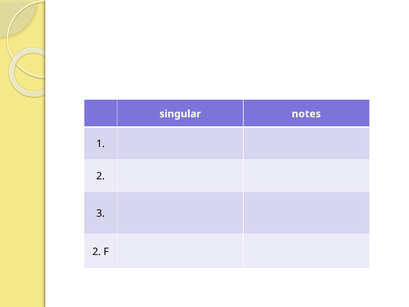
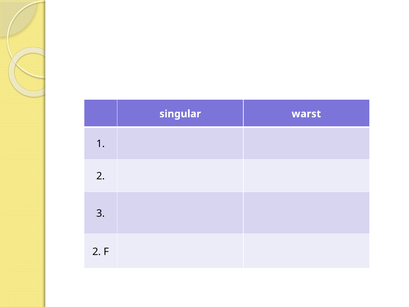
notes: notes -> warst
